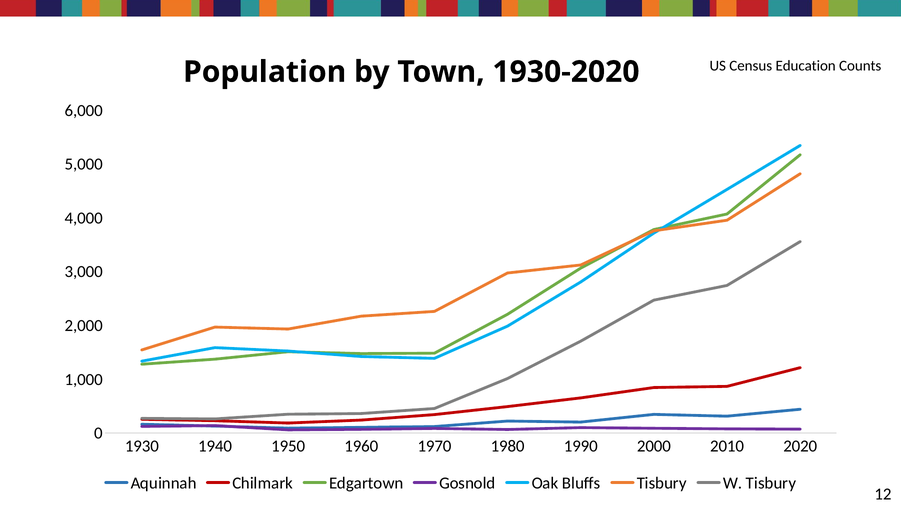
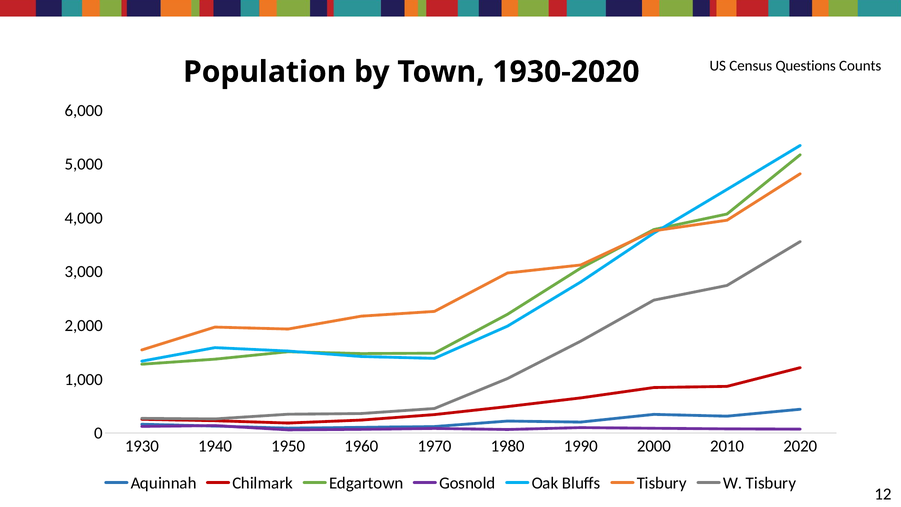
Education: Education -> Questions
